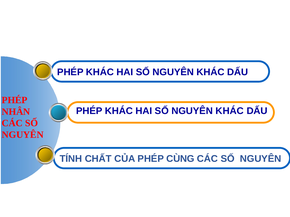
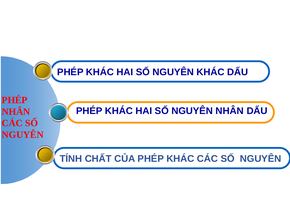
KHÁC at (230, 111): KHÁC -> NHÂN
CỦA PHÉP CÙNG: CÙNG -> KHÁC
